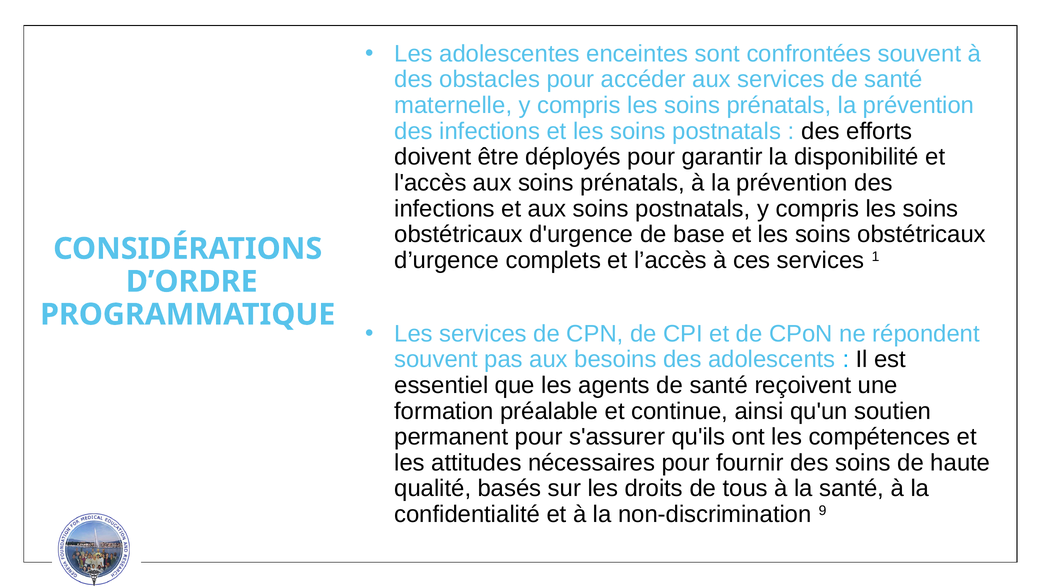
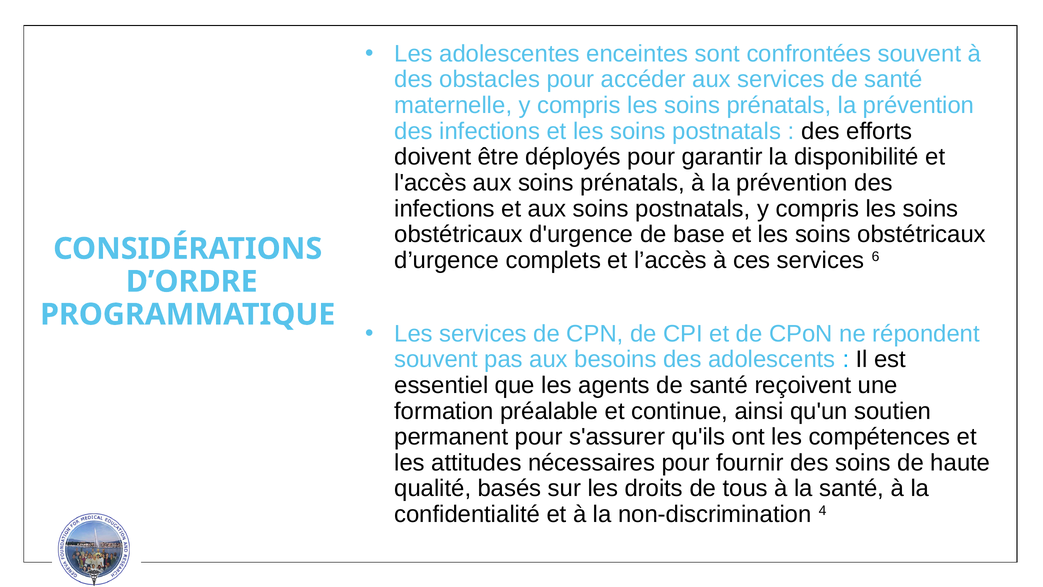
1: 1 -> 6
9: 9 -> 4
